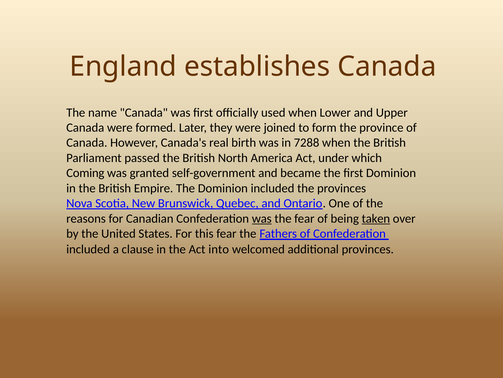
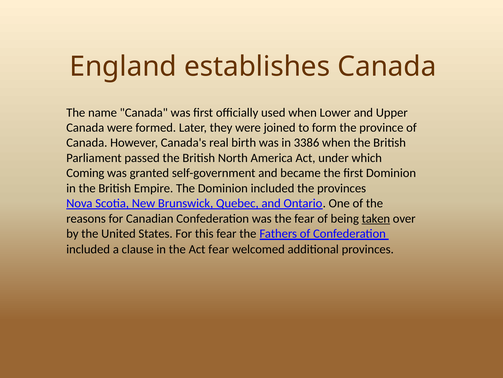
7288: 7288 -> 3386
was at (262, 218) underline: present -> none
Act into: into -> fear
